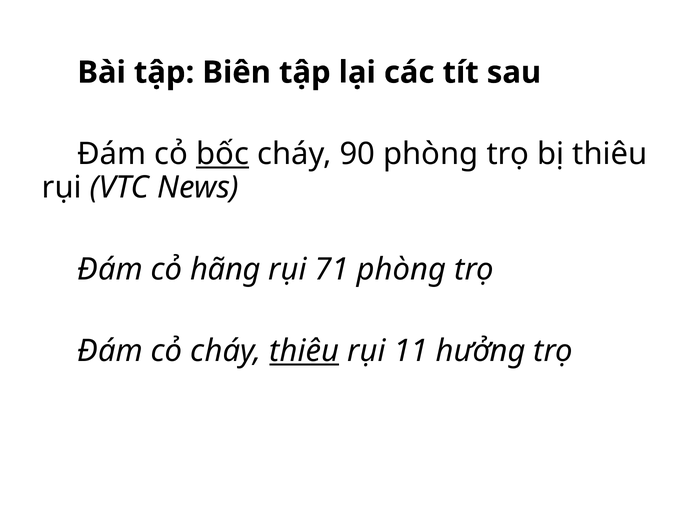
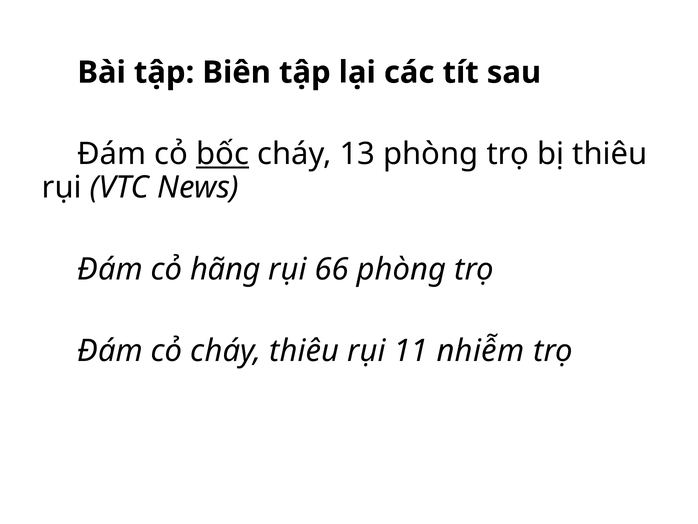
90: 90 -> 13
71: 71 -> 66
thiêu at (304, 351) underline: present -> none
hưởng: hưởng -> nhiễm
